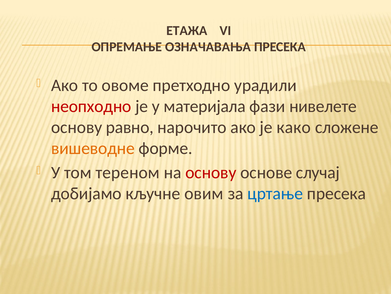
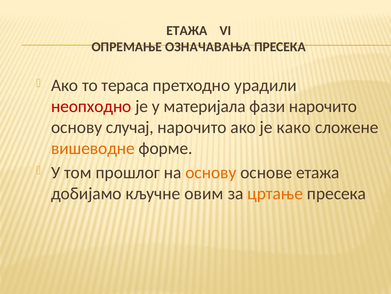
овоме: овоме -> тераса
фази нивелете: нивелете -> нарочито
равно: равно -> случај
тереном: тереном -> прошлог
основу at (211, 172) colour: red -> orange
основе случај: случај -> етажа
цртање colour: blue -> orange
